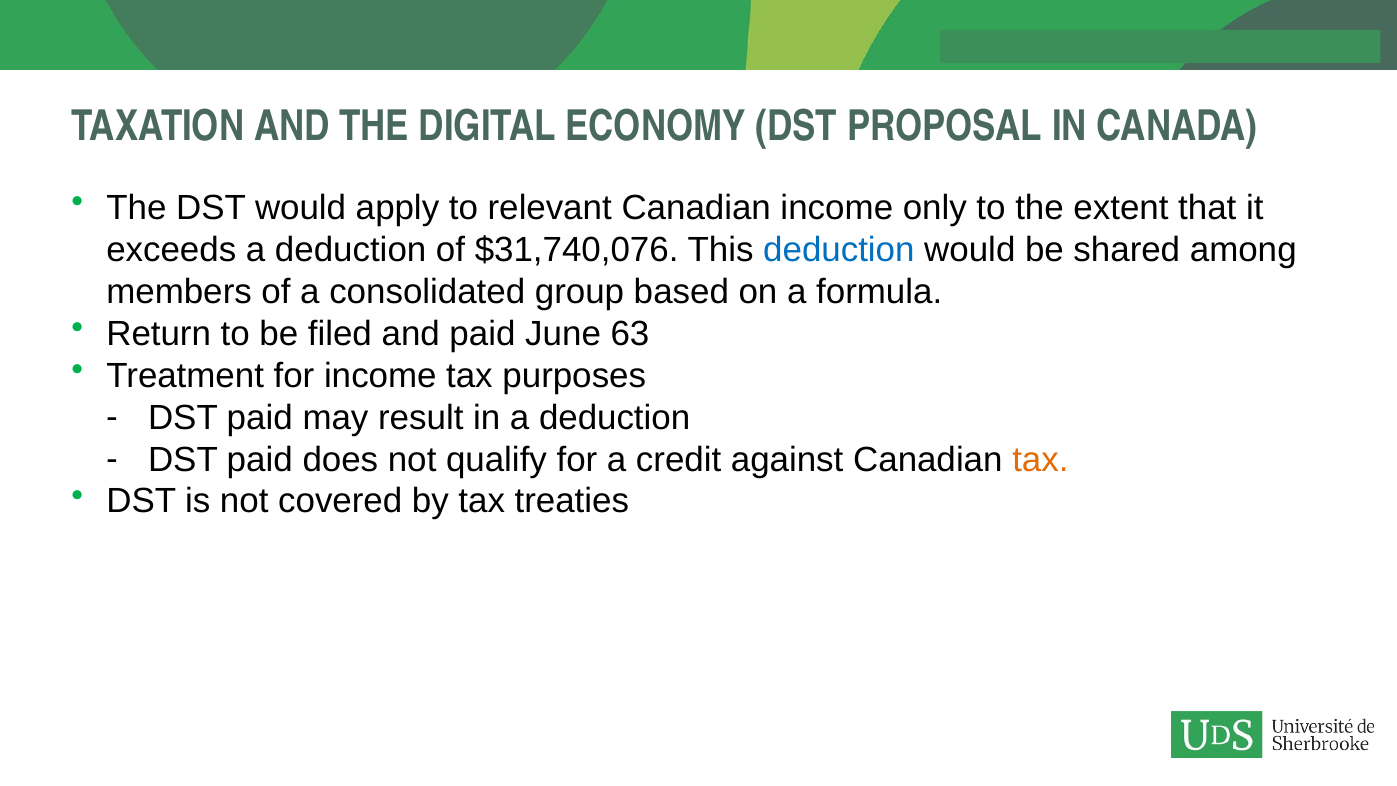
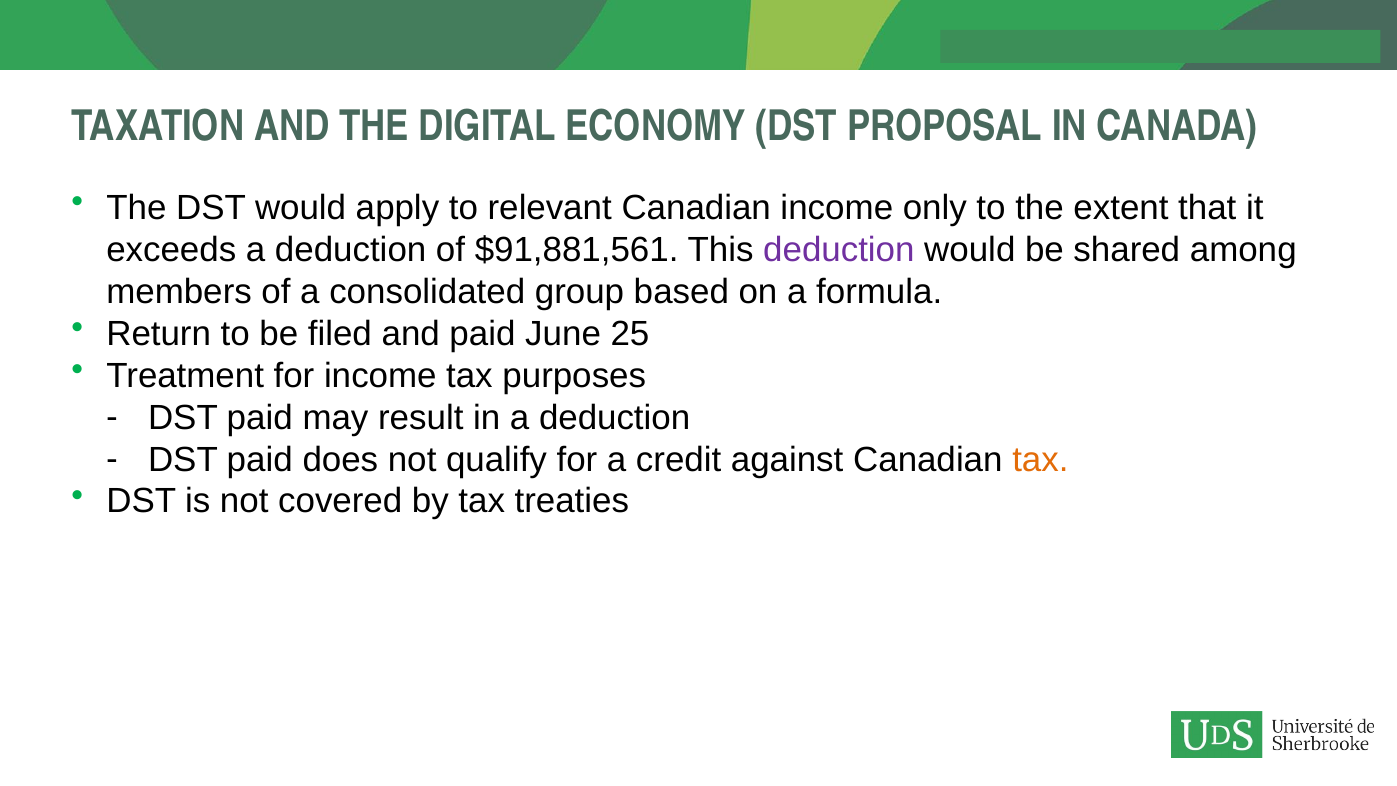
$31,740,076: $31,740,076 -> $91,881,561
deduction at (839, 250) colour: blue -> purple
63: 63 -> 25
